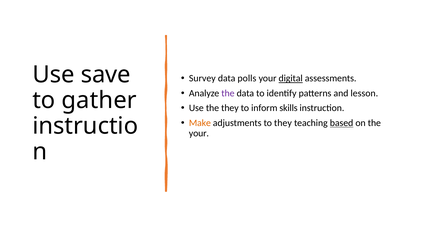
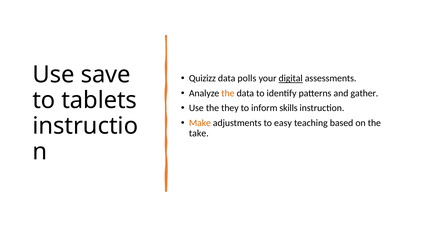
Survey: Survey -> Quizizz
the at (228, 93) colour: purple -> orange
lesson: lesson -> gather
gather: gather -> tablets
to they: they -> easy
based underline: present -> none
your at (199, 133): your -> take
